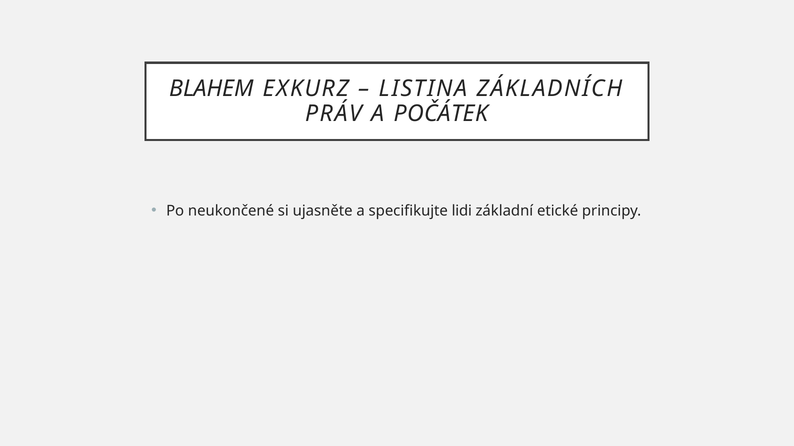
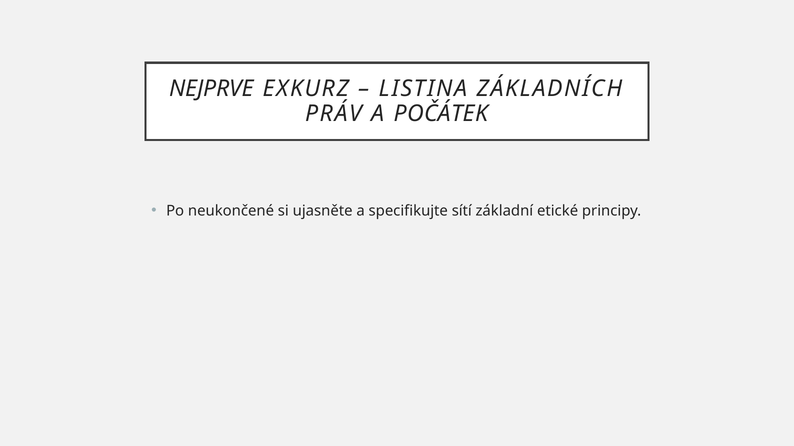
BLAHEM: BLAHEM -> NEJPRVE
lidi: lidi -> sítí
